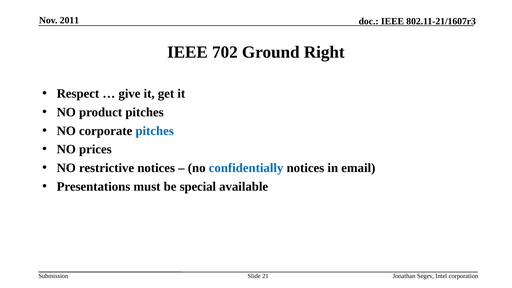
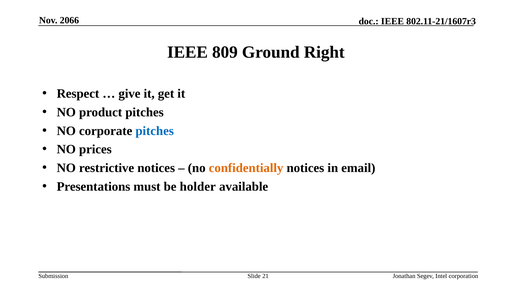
2011: 2011 -> 2066
702: 702 -> 809
confidentially colour: blue -> orange
special: special -> holder
